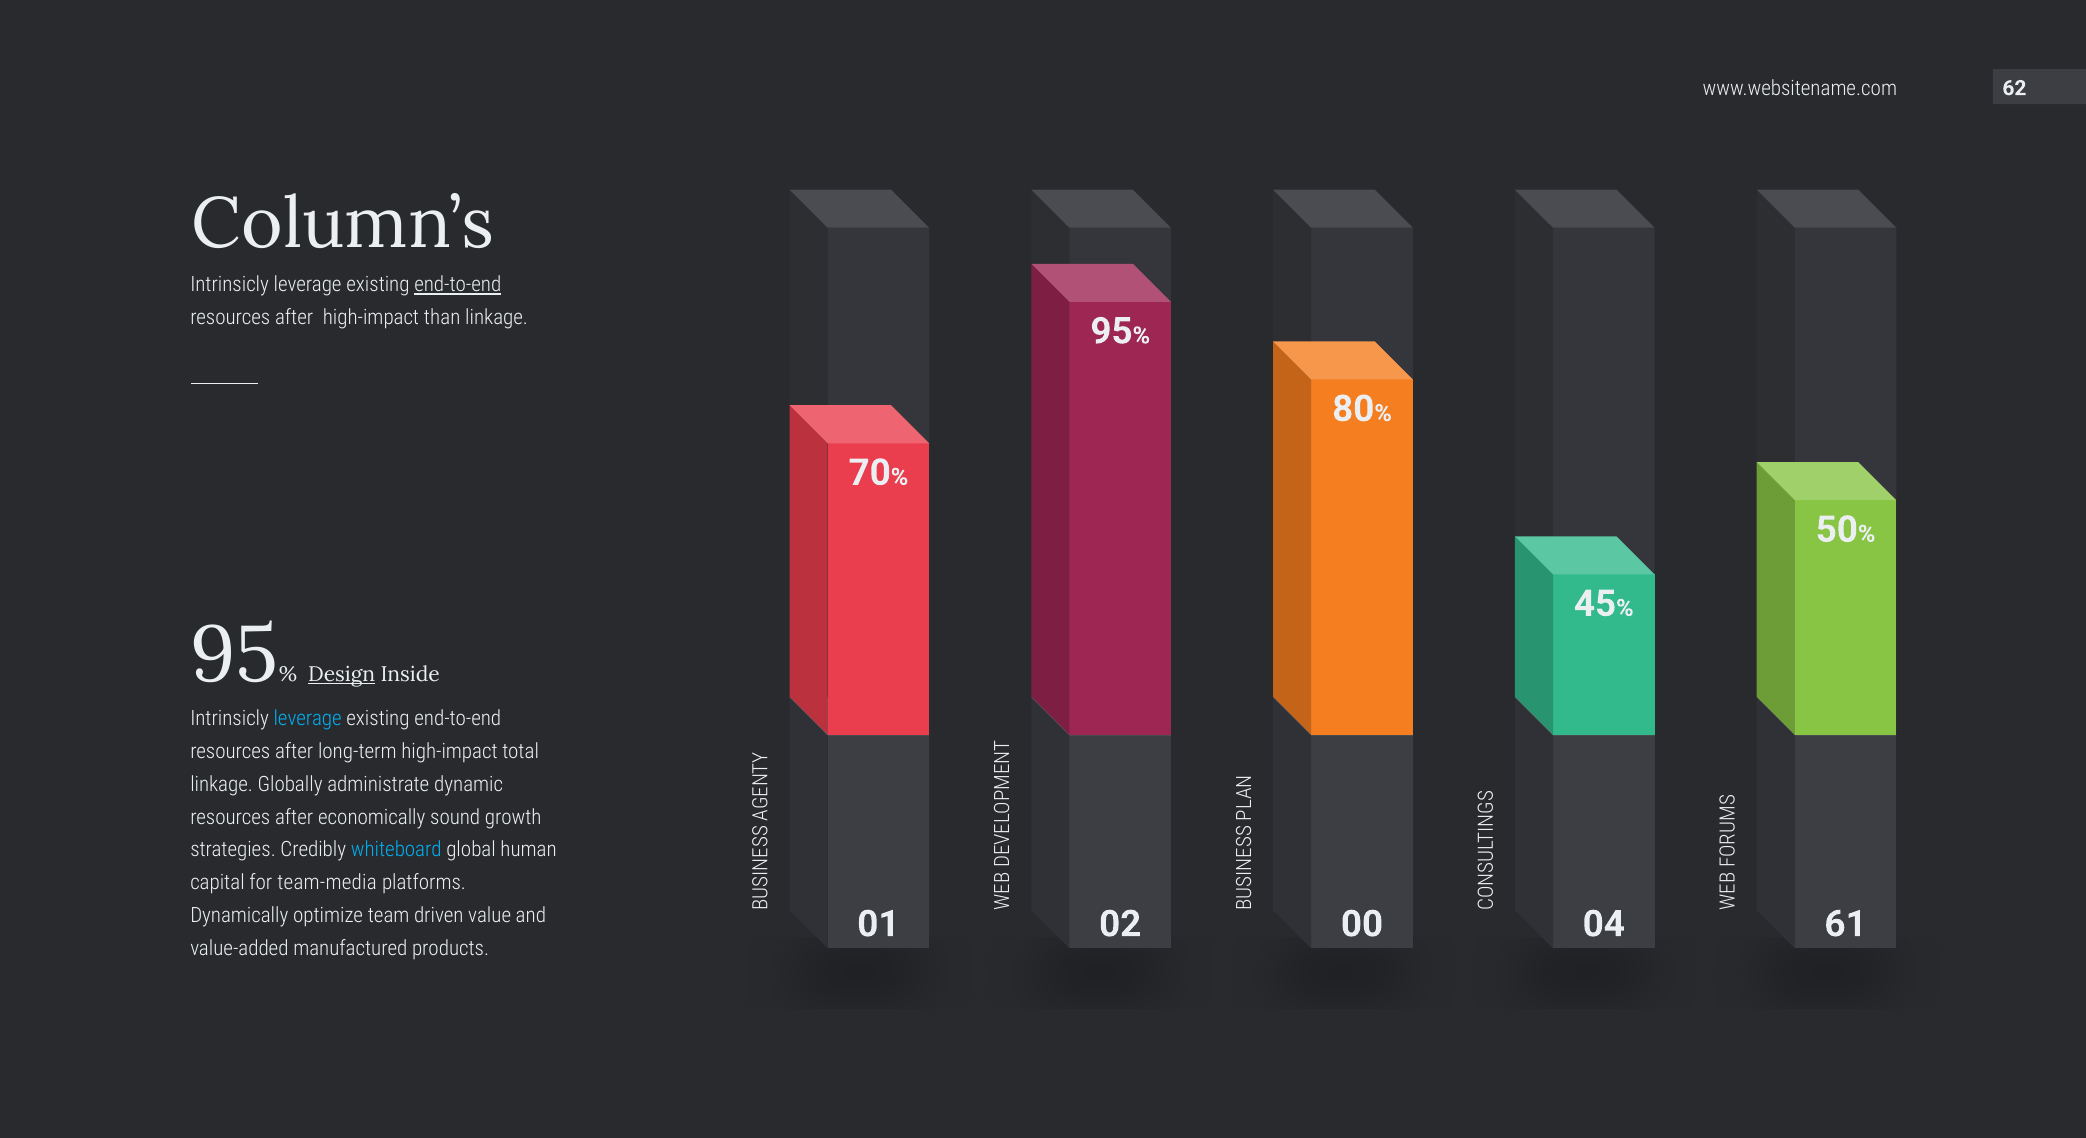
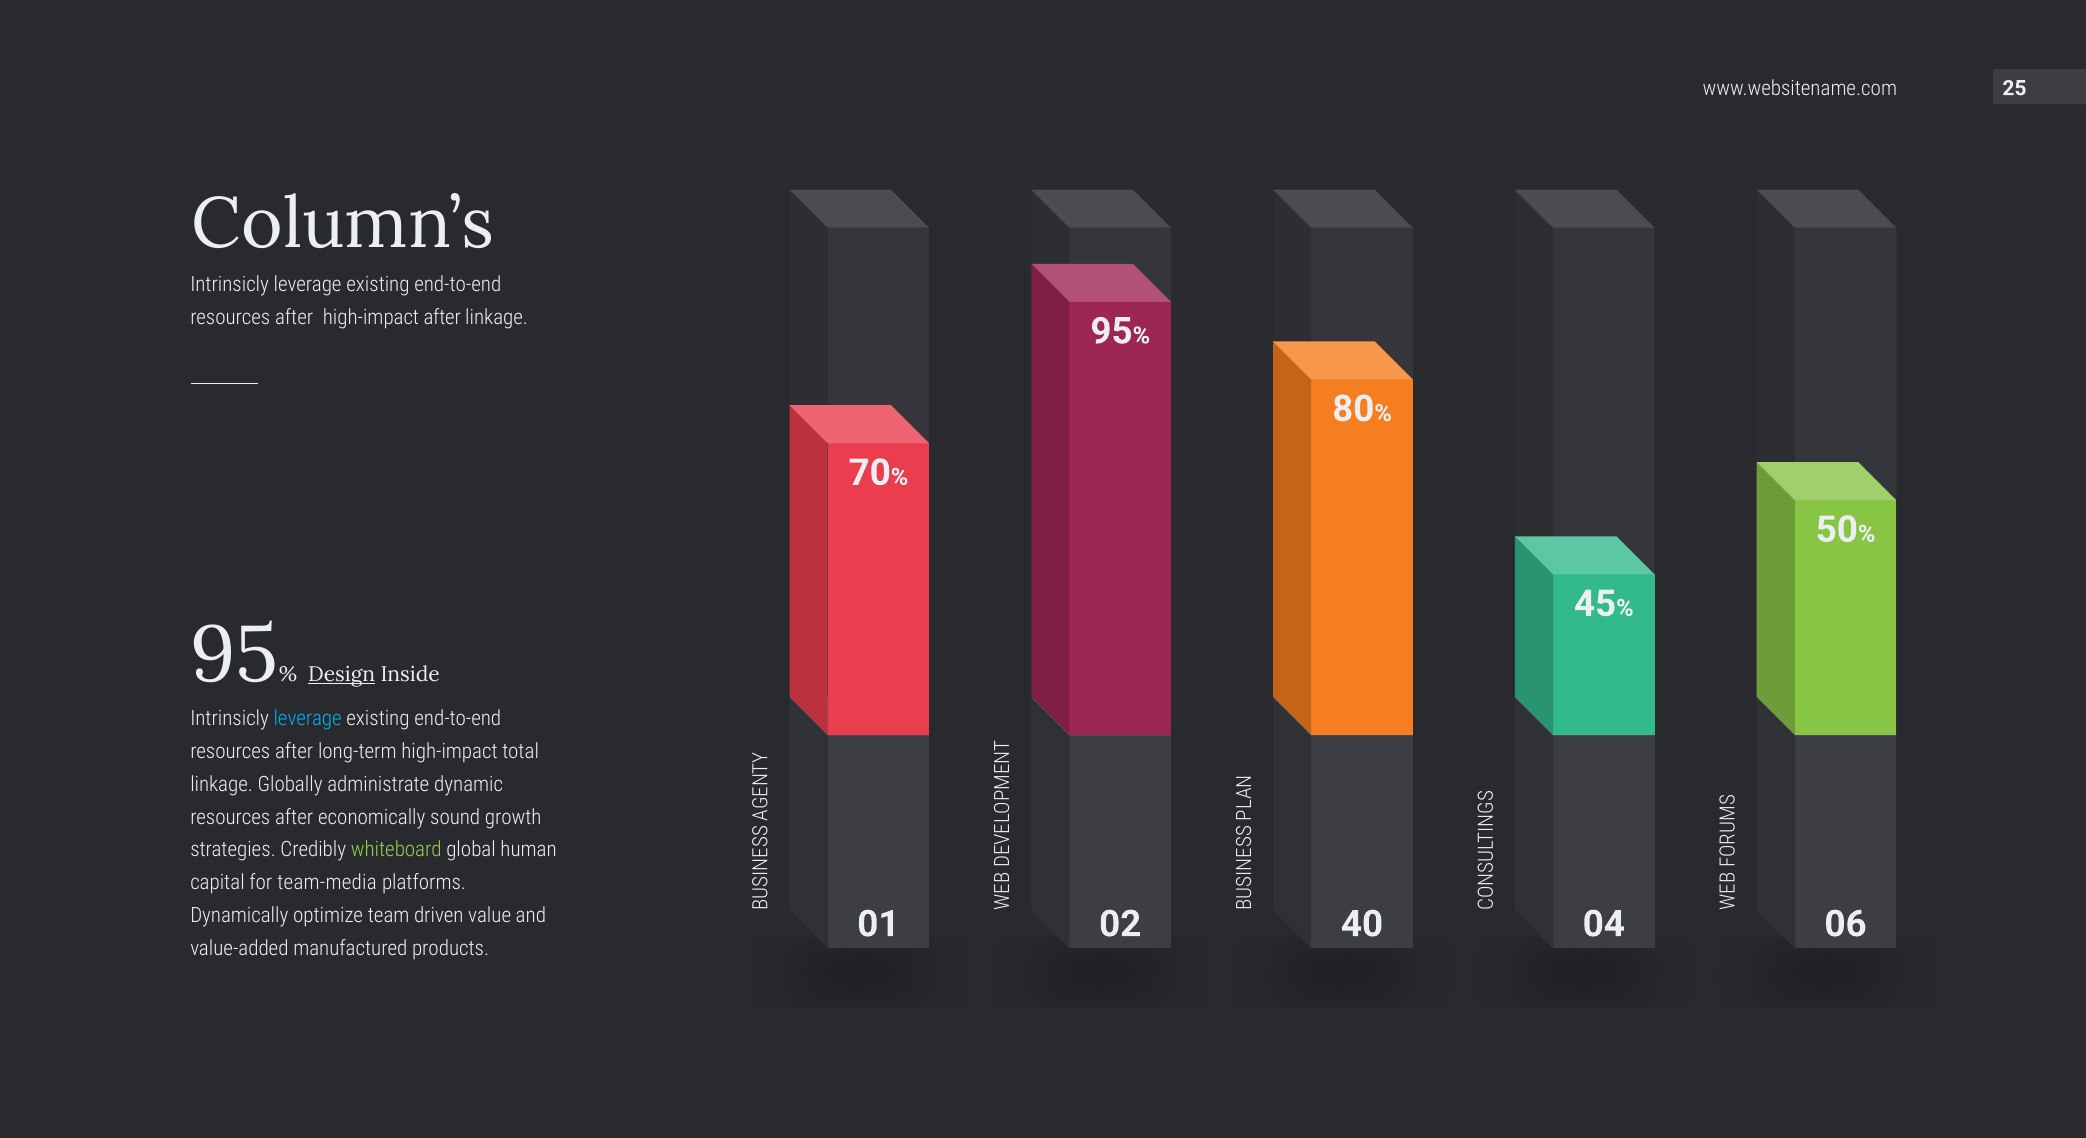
62: 62 -> 25
end-to-end at (458, 285) underline: present -> none
high-impact than: than -> after
whiteboard colour: light blue -> light green
00: 00 -> 40
61: 61 -> 06
